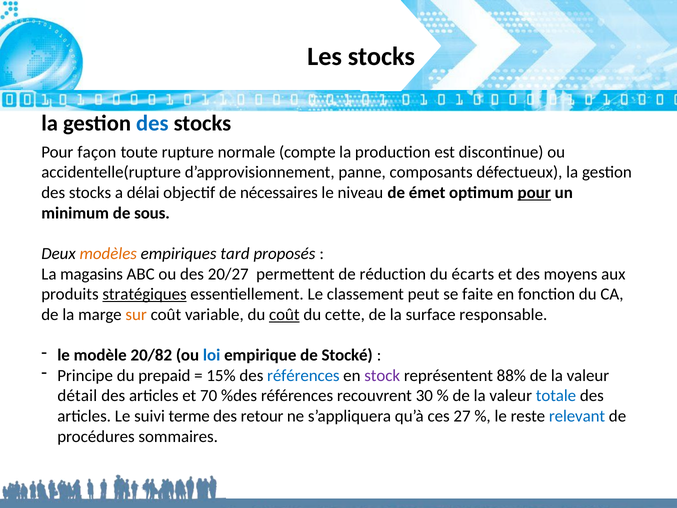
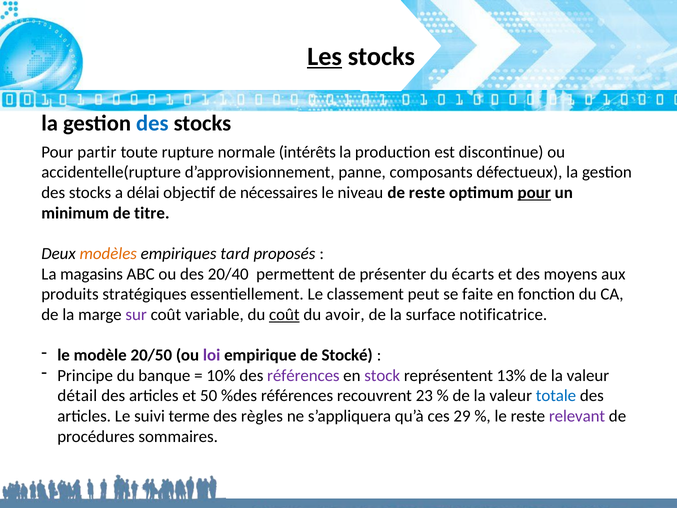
Les underline: none -> present
façon: façon -> partir
compte: compte -> intérêts
de émet: émet -> reste
sous: sous -> titre
20/27: 20/27 -> 20/40
réduction: réduction -> présenter
stratégiques underline: present -> none
sur colour: orange -> purple
cette: cette -> avoir
responsable: responsable -> notificatrice
20/82: 20/82 -> 20/50
loi colour: blue -> purple
prepaid: prepaid -> banque
15%: 15% -> 10%
références at (303, 375) colour: blue -> purple
88%: 88% -> 13%
70: 70 -> 50
30: 30 -> 23
retour: retour -> règles
27: 27 -> 29
relevant colour: blue -> purple
